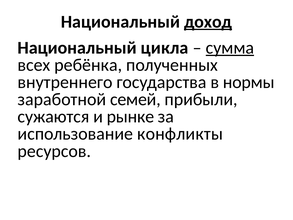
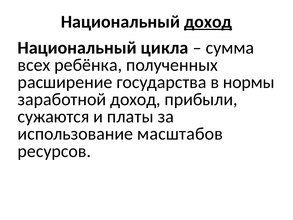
сумма underline: present -> none
внутреннего: внутреннего -> расширение
заработной семей: семей -> доход
рынке: рынке -> платы
конфликты: конфликты -> масштабов
